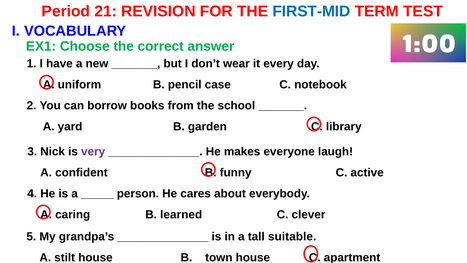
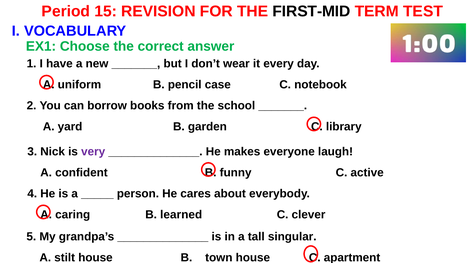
21: 21 -> 15
FIRST-MID colour: blue -> black
suitable: suitable -> singular
